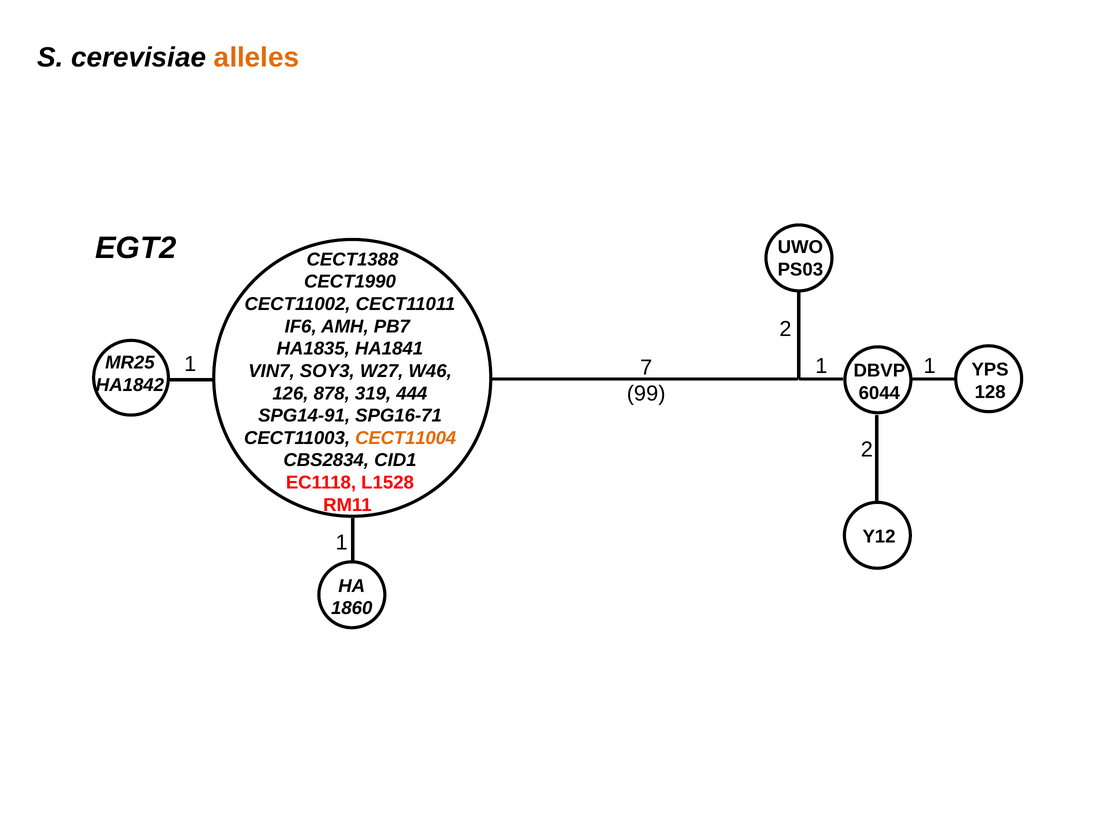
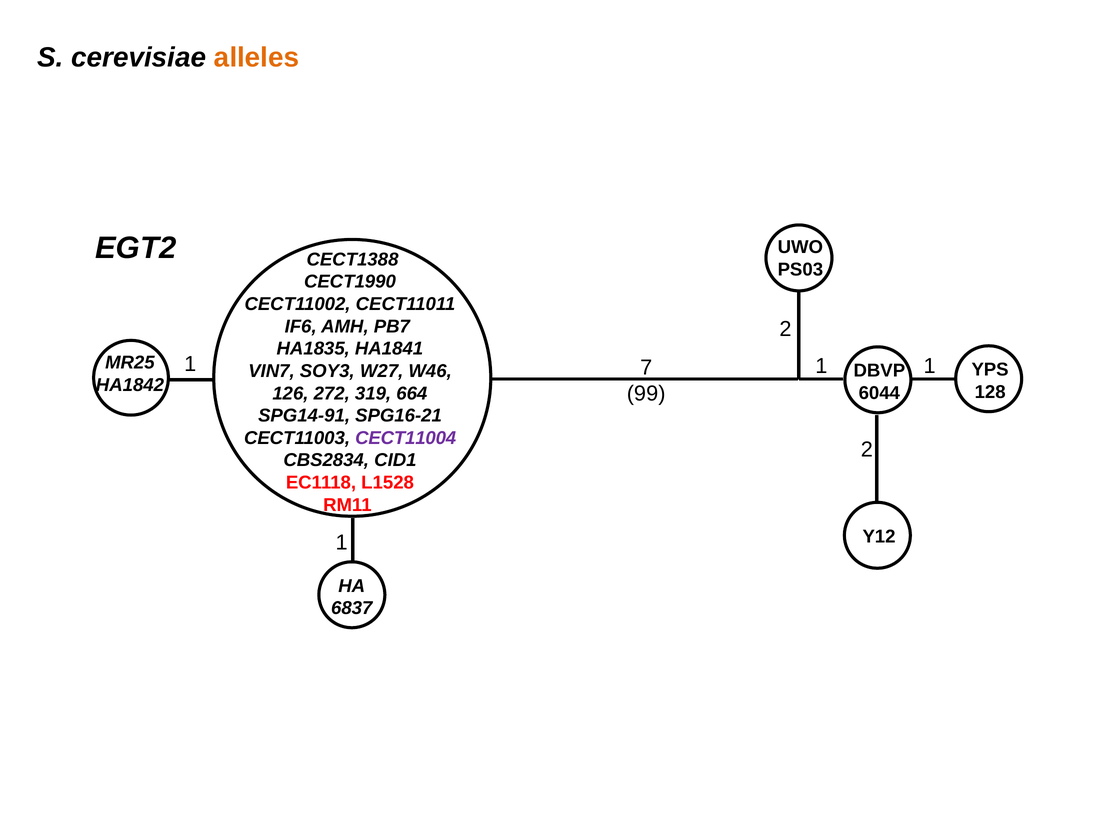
878: 878 -> 272
444: 444 -> 664
SPG16-71: SPG16-71 -> SPG16-21
CECT11004 colour: orange -> purple
1860: 1860 -> 6837
